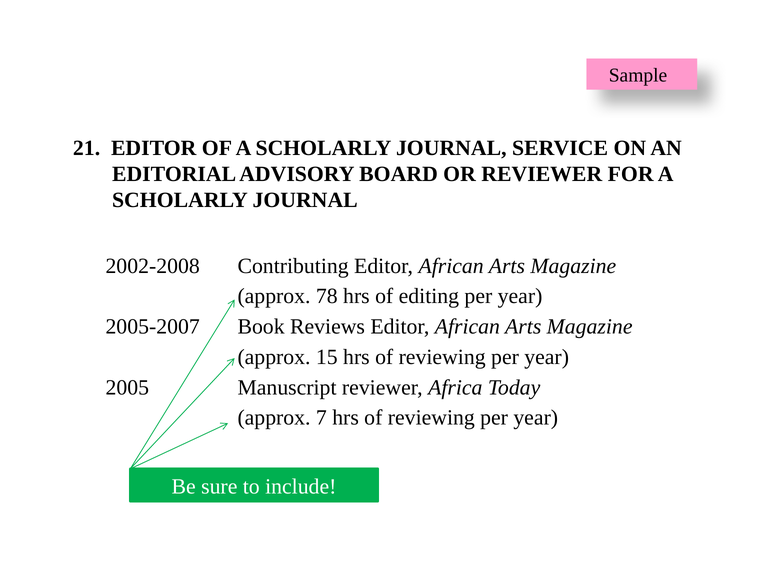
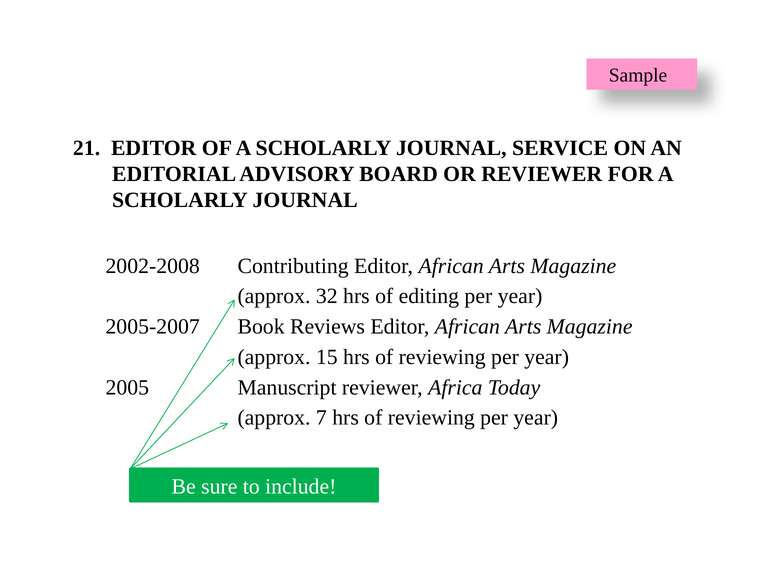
78: 78 -> 32
